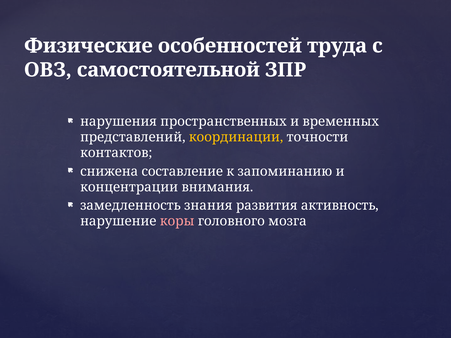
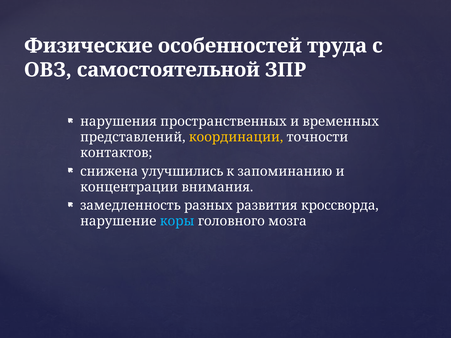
составление: составление -> улучшились
знания: знания -> разных
активность: активность -> кроссворда
коры colour: pink -> light blue
